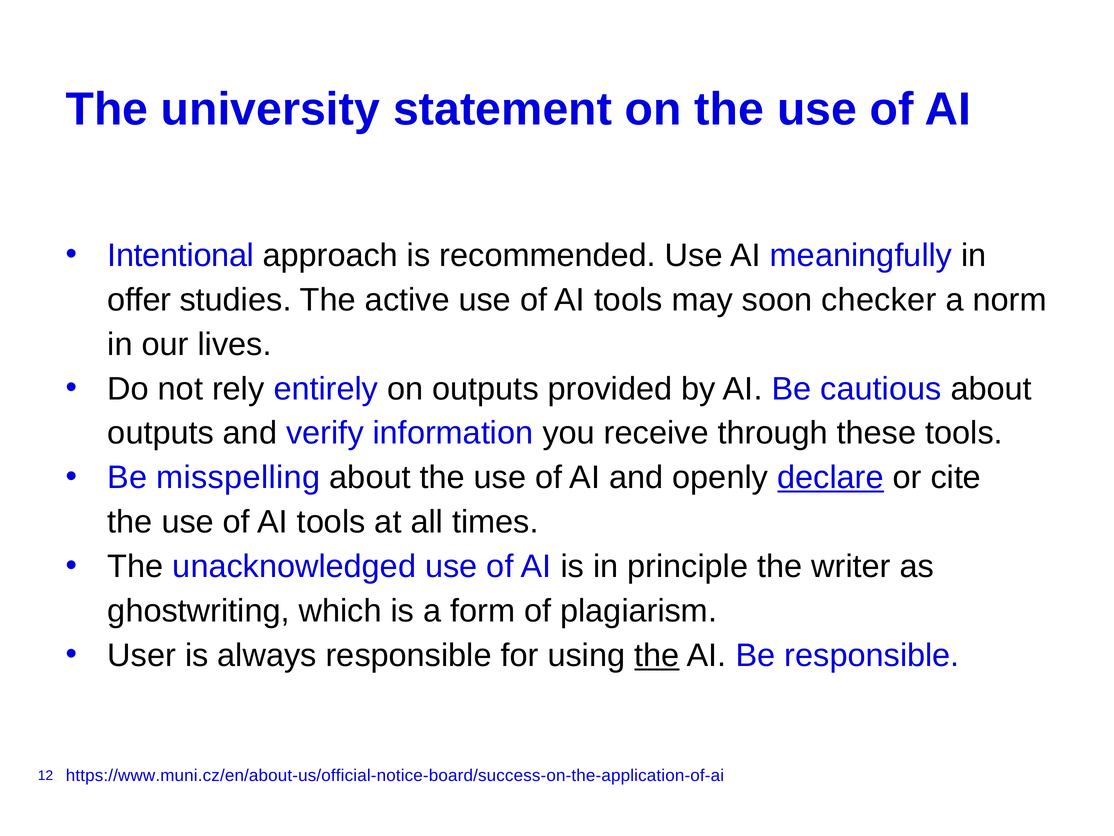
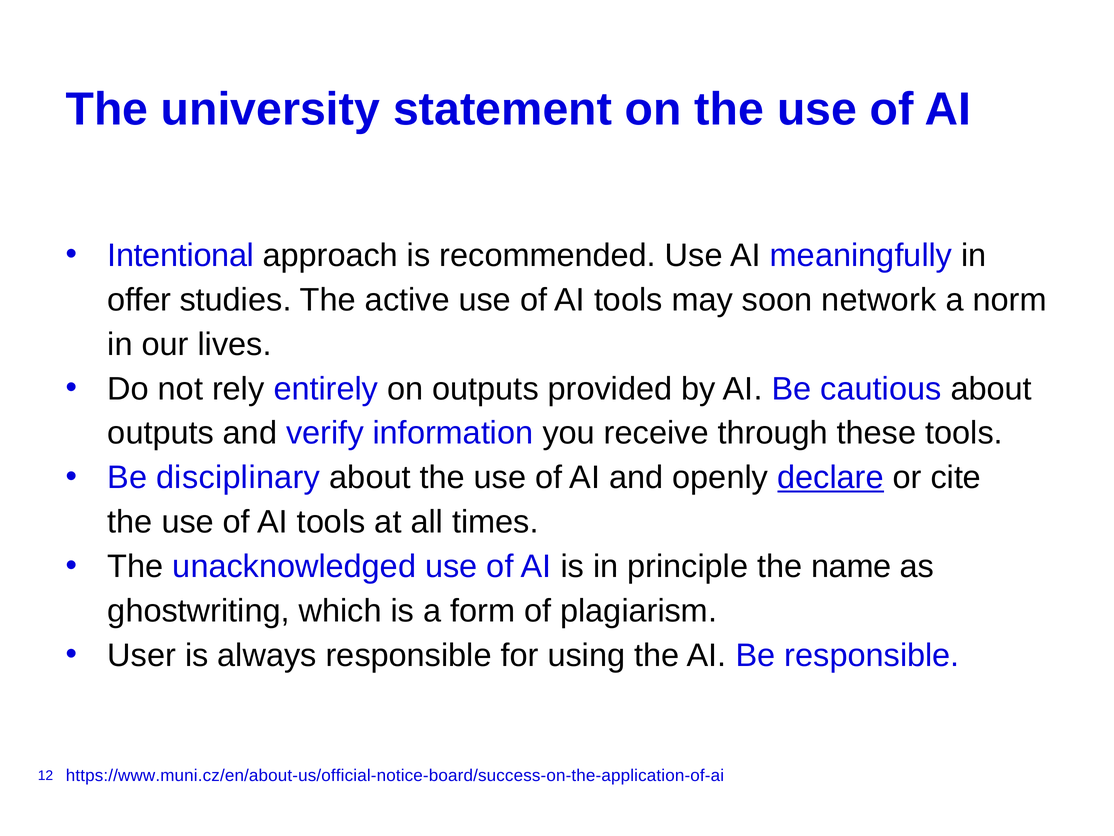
checker: checker -> network
misspelling: misspelling -> disciplinary
writer: writer -> name
the at (657, 655) underline: present -> none
